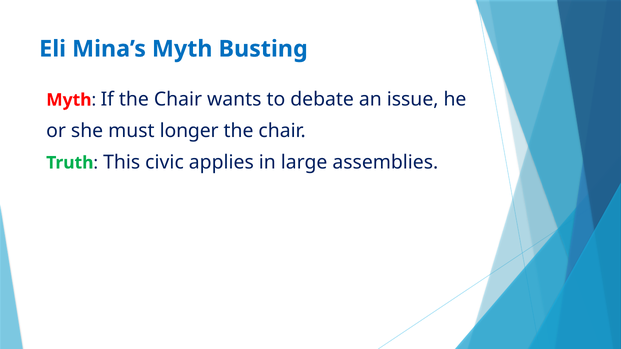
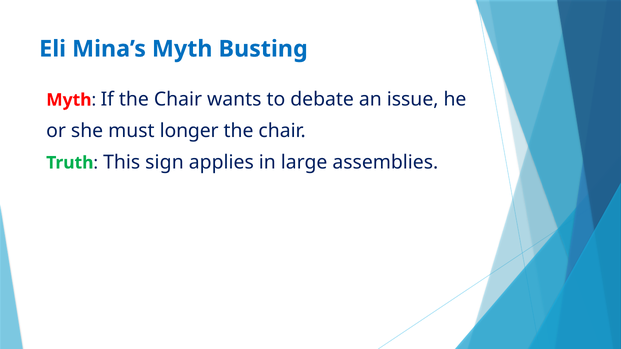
civic: civic -> sign
